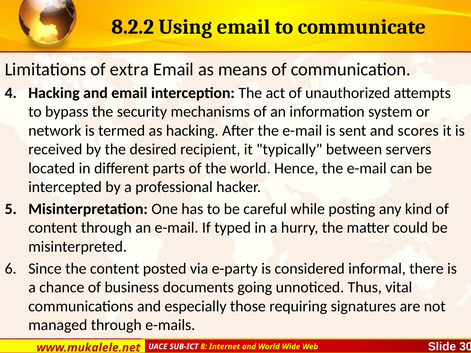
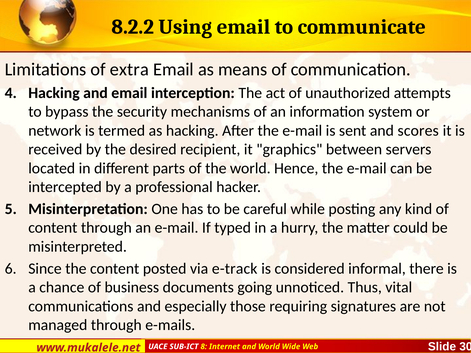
typically: typically -> graphics
e-party: e-party -> e-track
